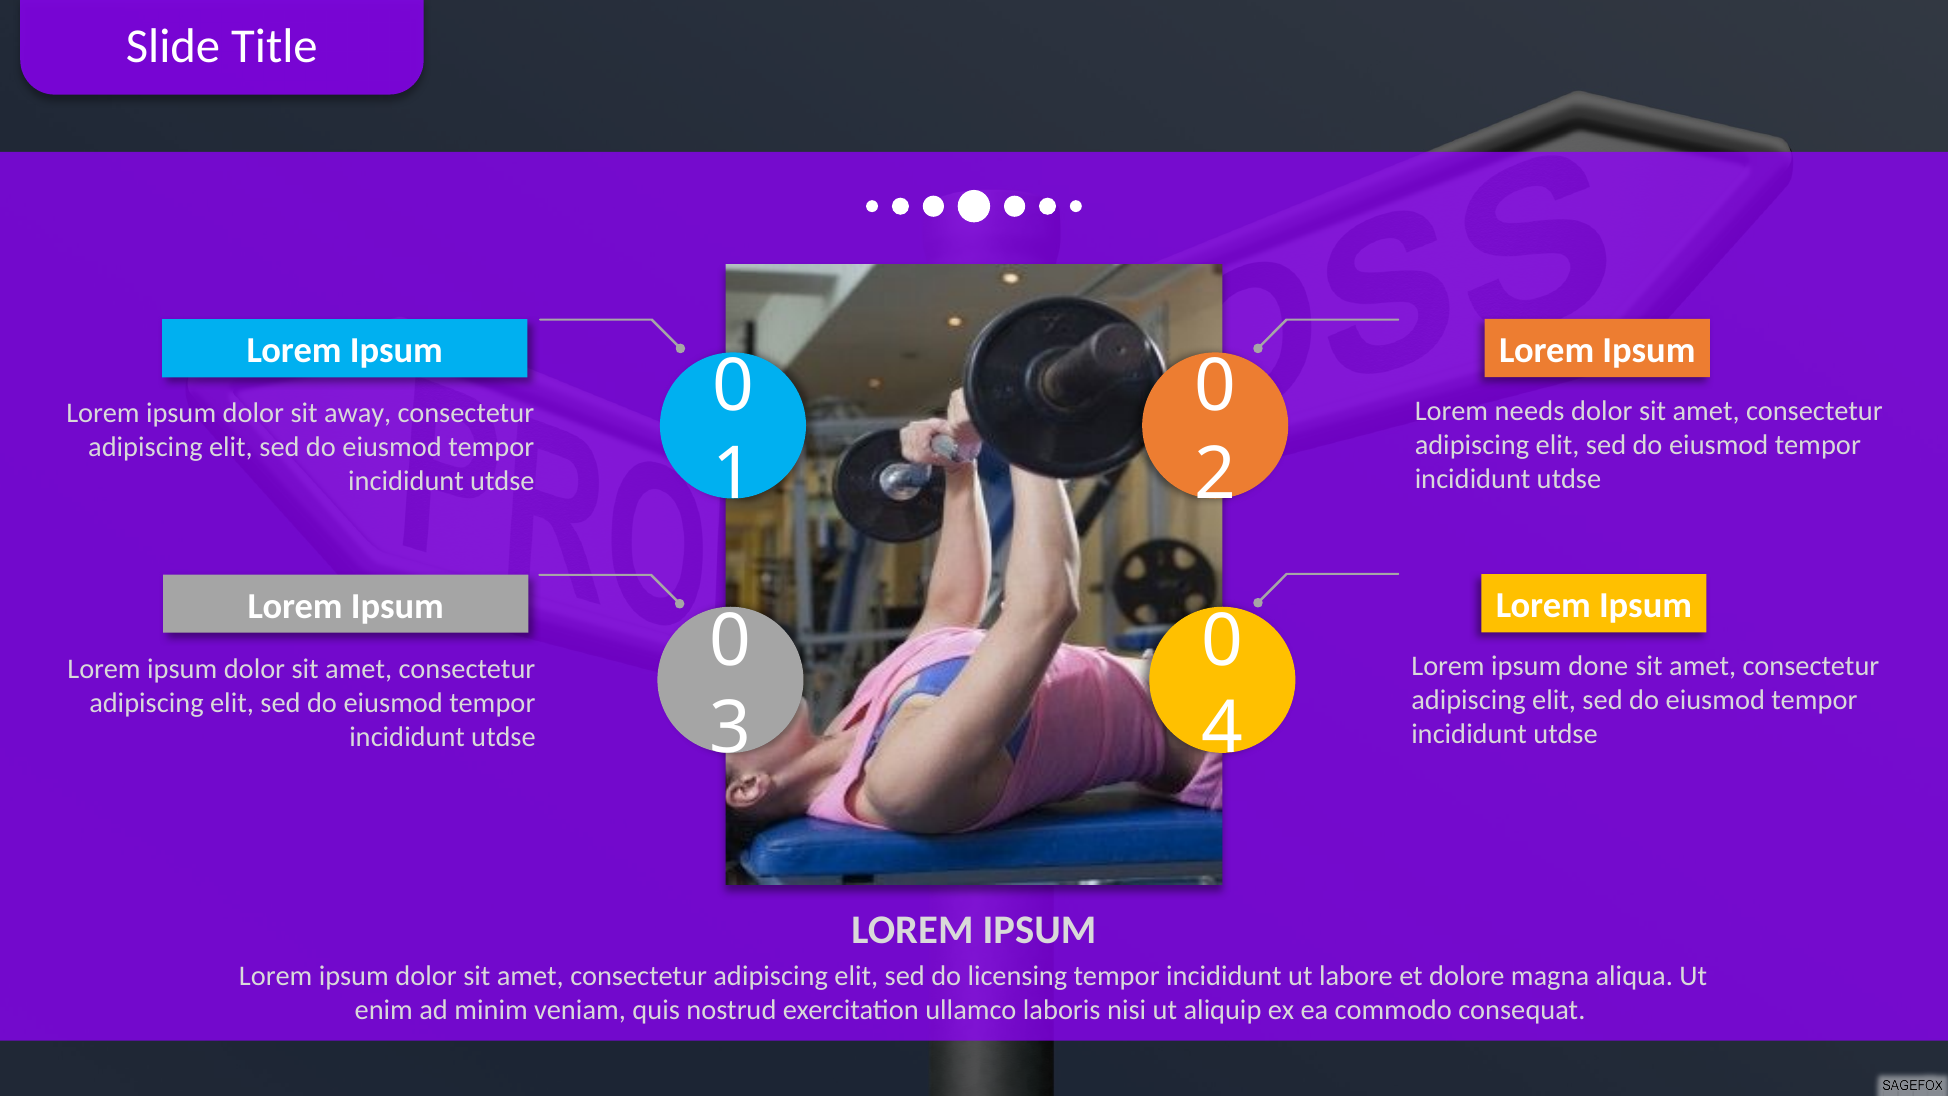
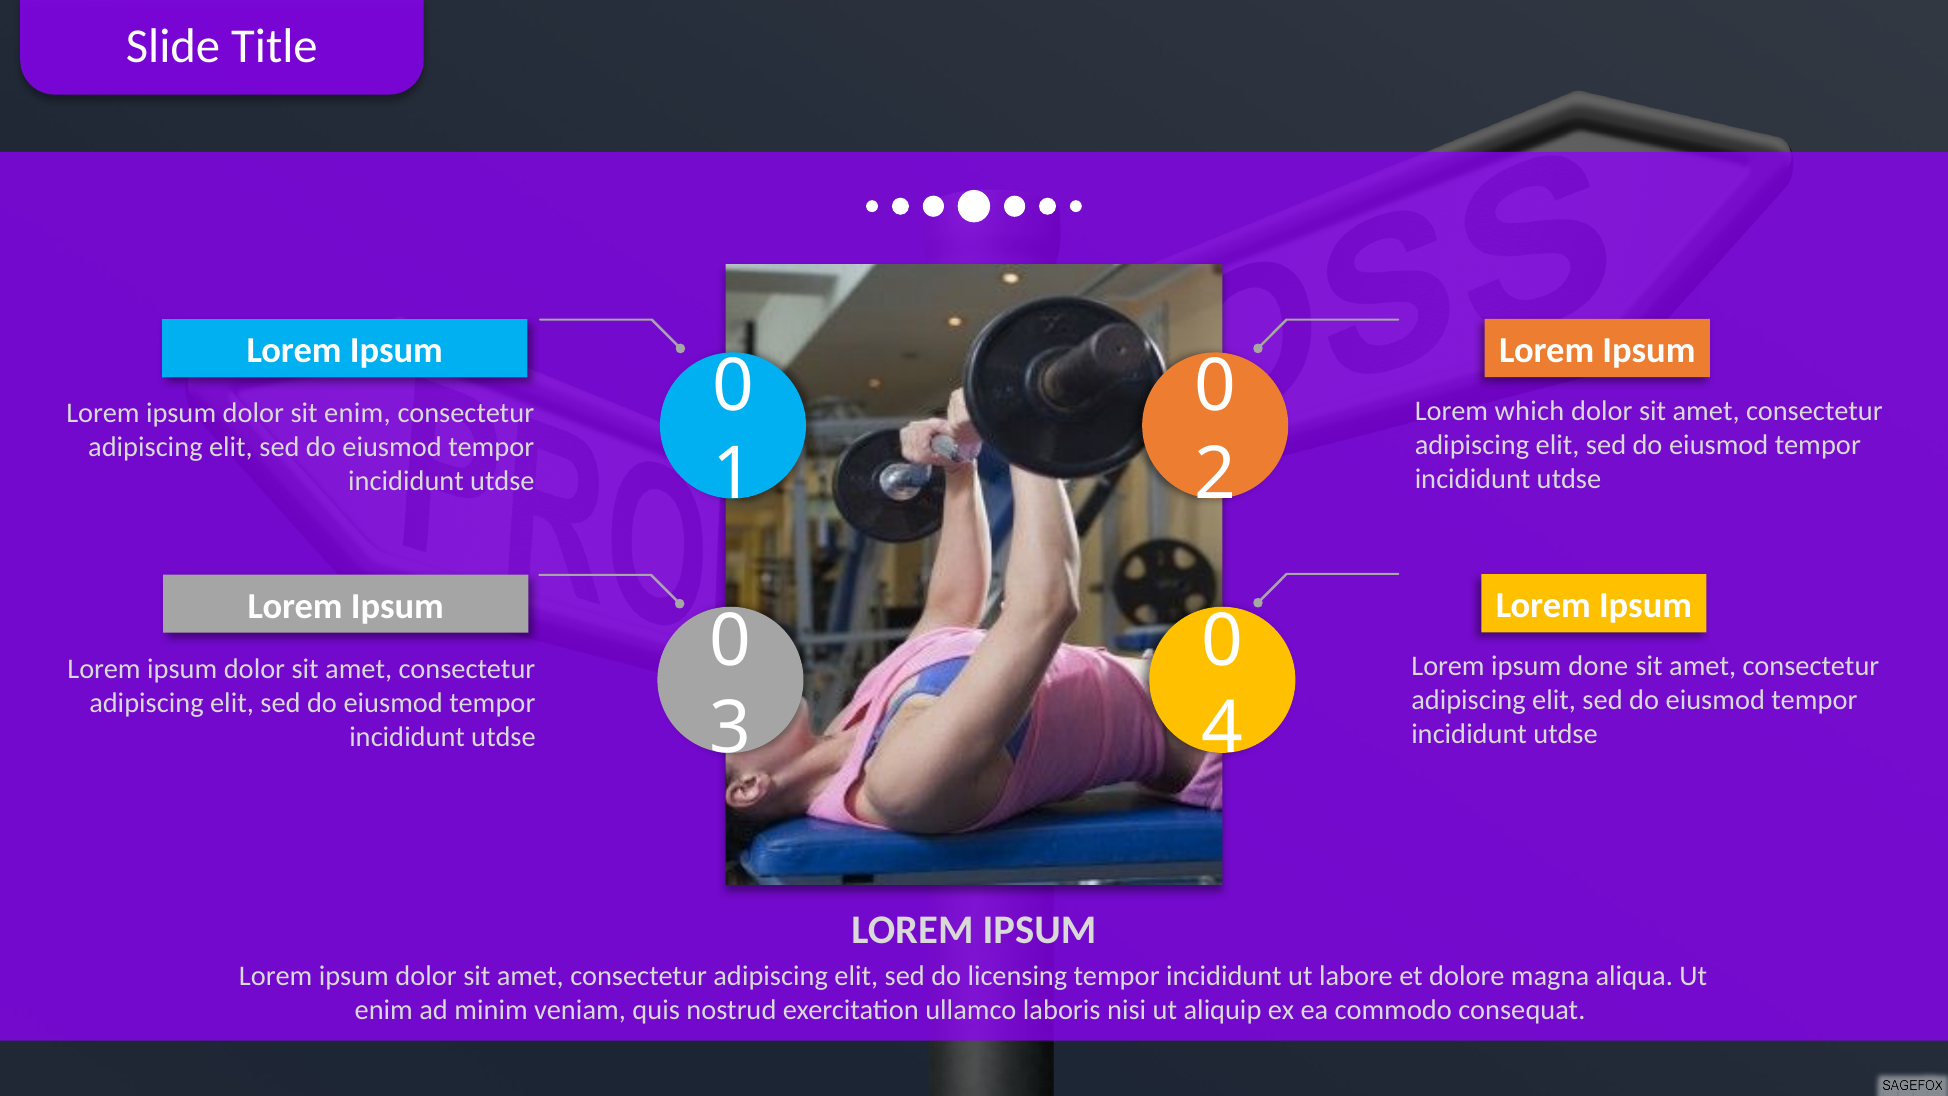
needs: needs -> which
sit away: away -> enim
